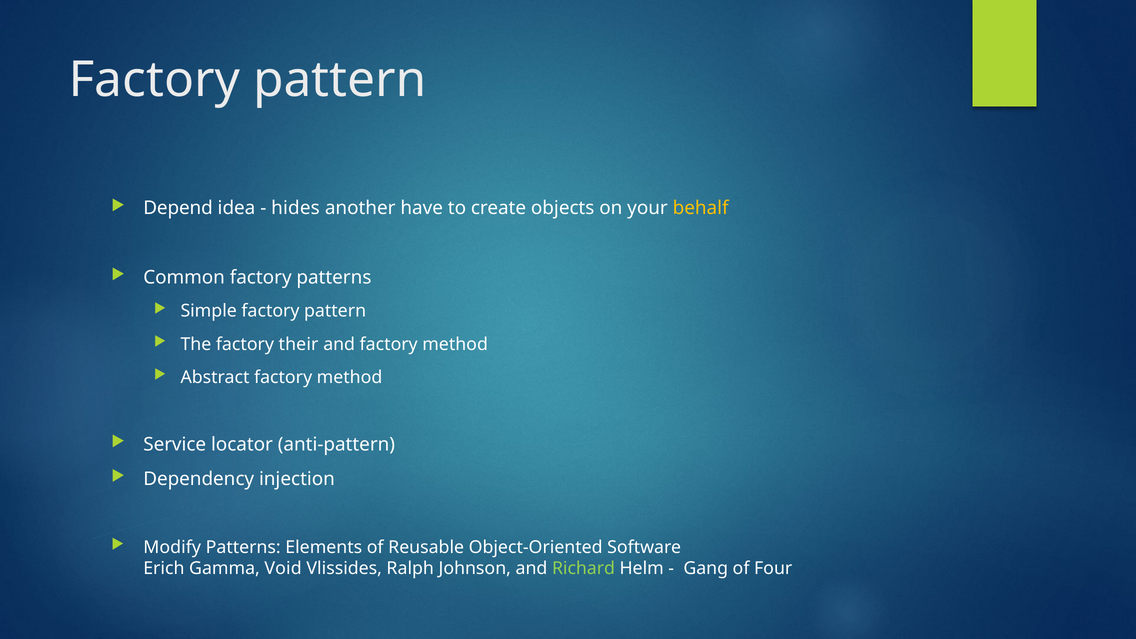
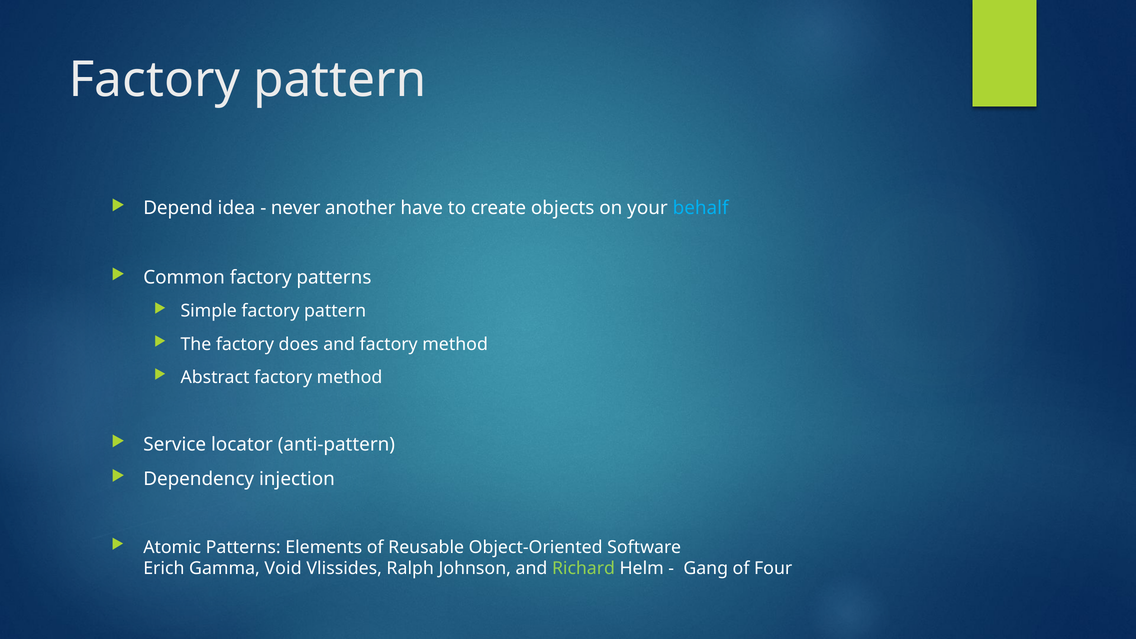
hides: hides -> never
behalf colour: yellow -> light blue
their: their -> does
Modify: Modify -> Atomic
